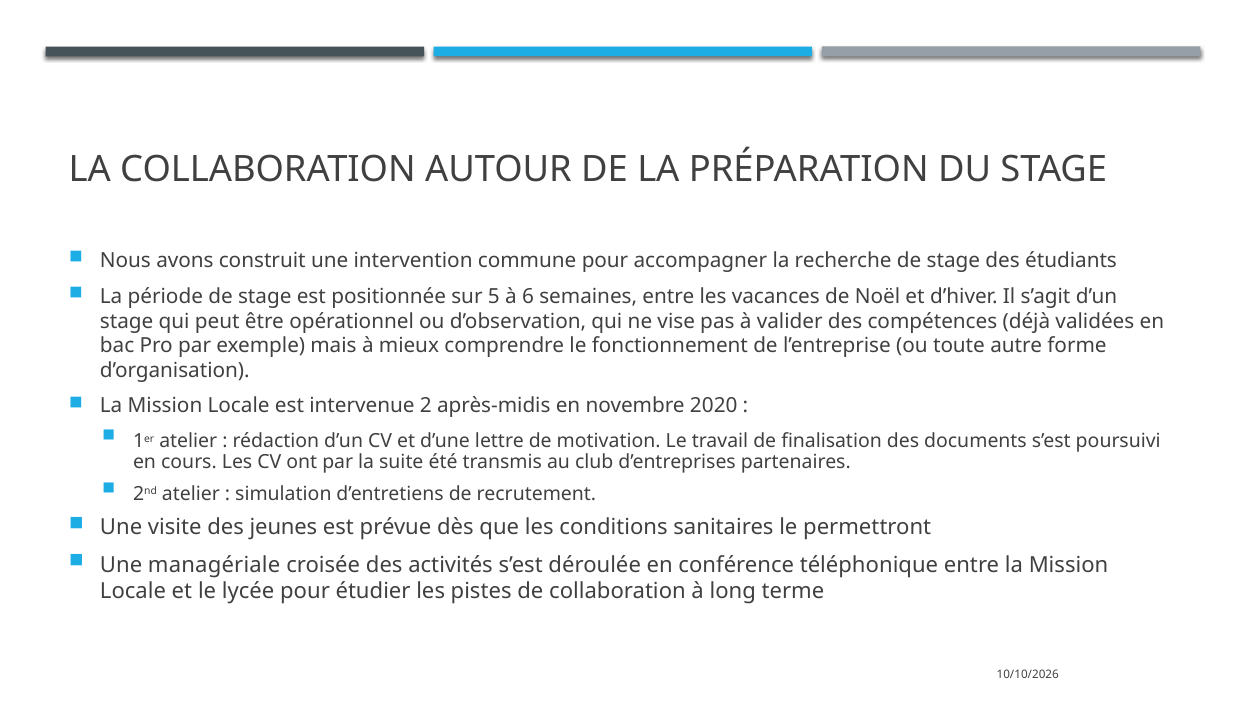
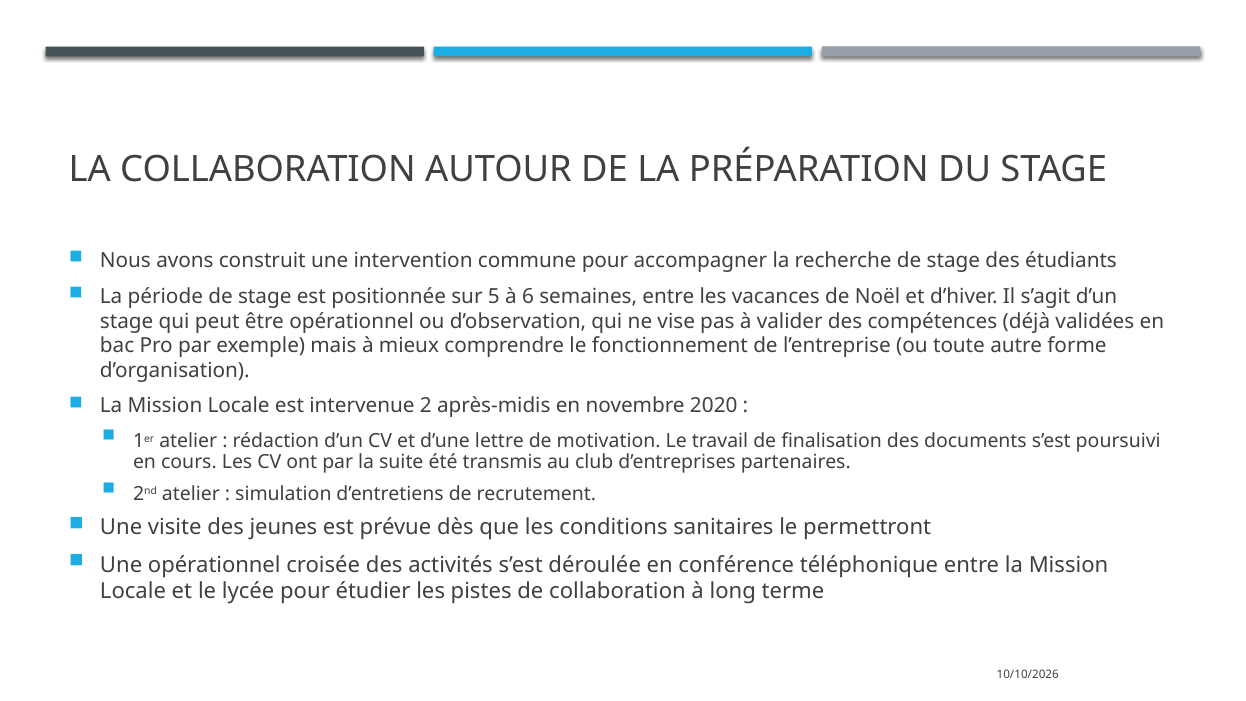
Une managériale: managériale -> opérationnel
